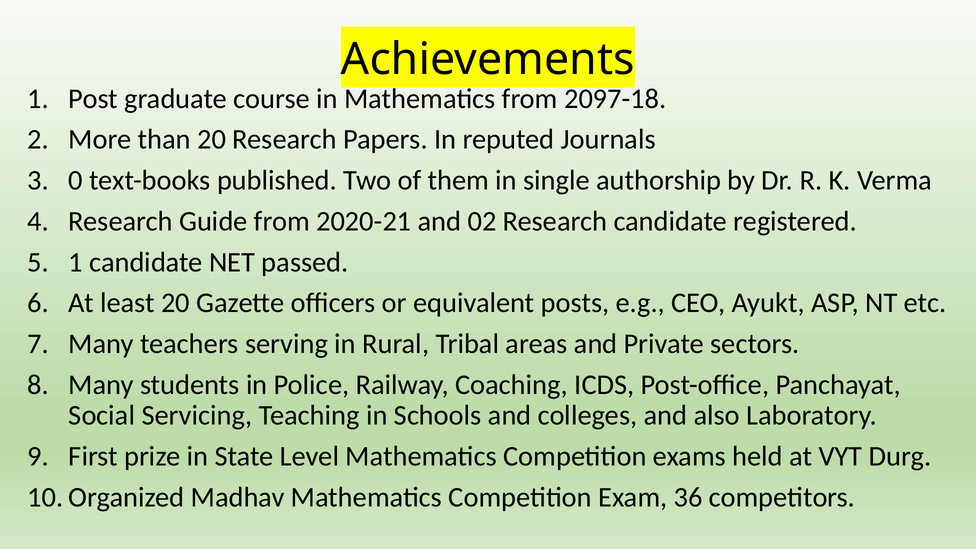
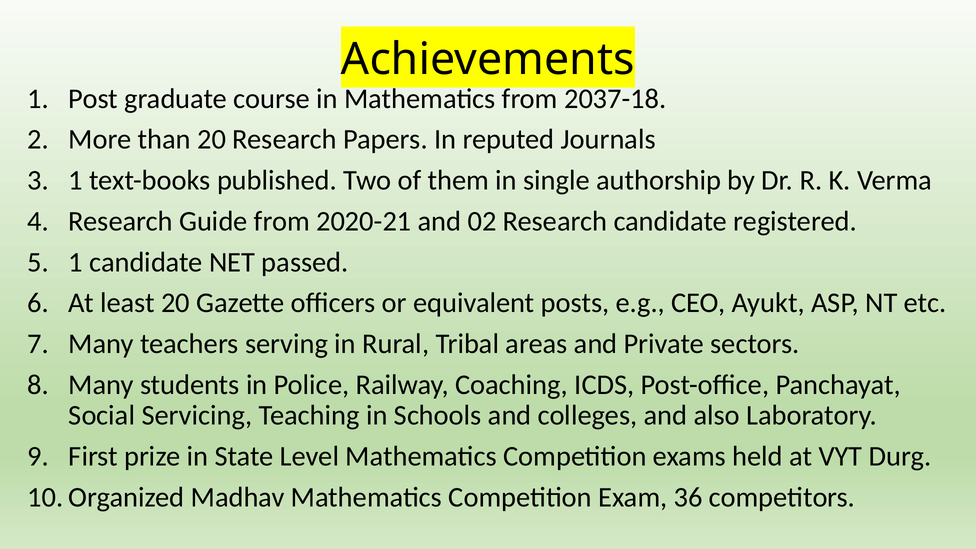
2097-18: 2097-18 -> 2037-18
0 at (76, 180): 0 -> 1
